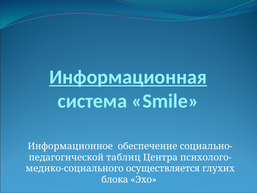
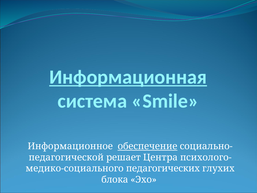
обеспечение underline: none -> present
таблиц: таблиц -> решает
осуществляется: осуществляется -> педагогических
